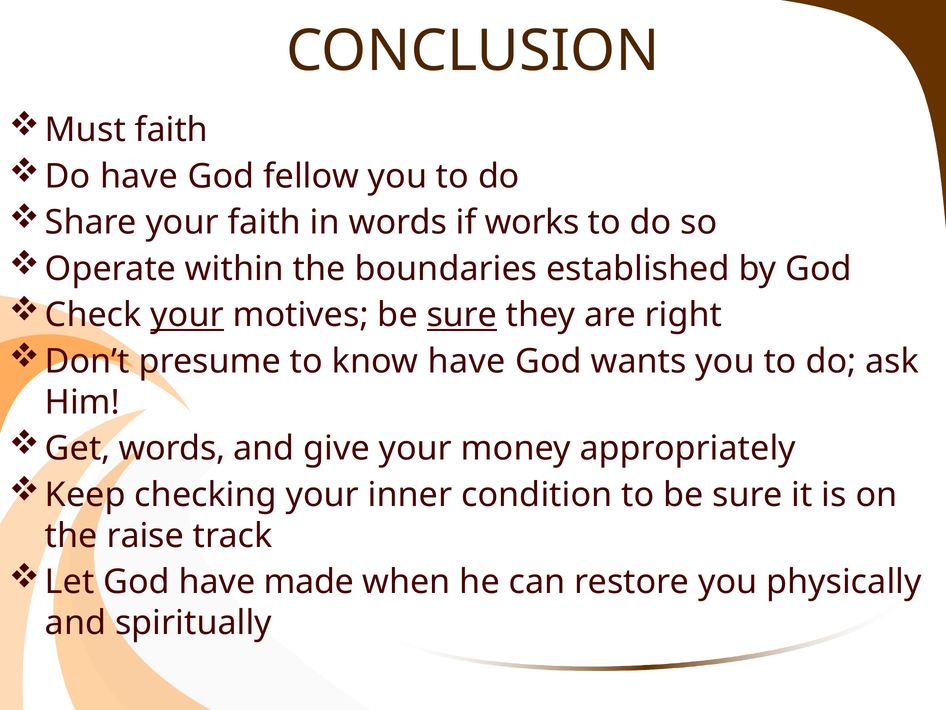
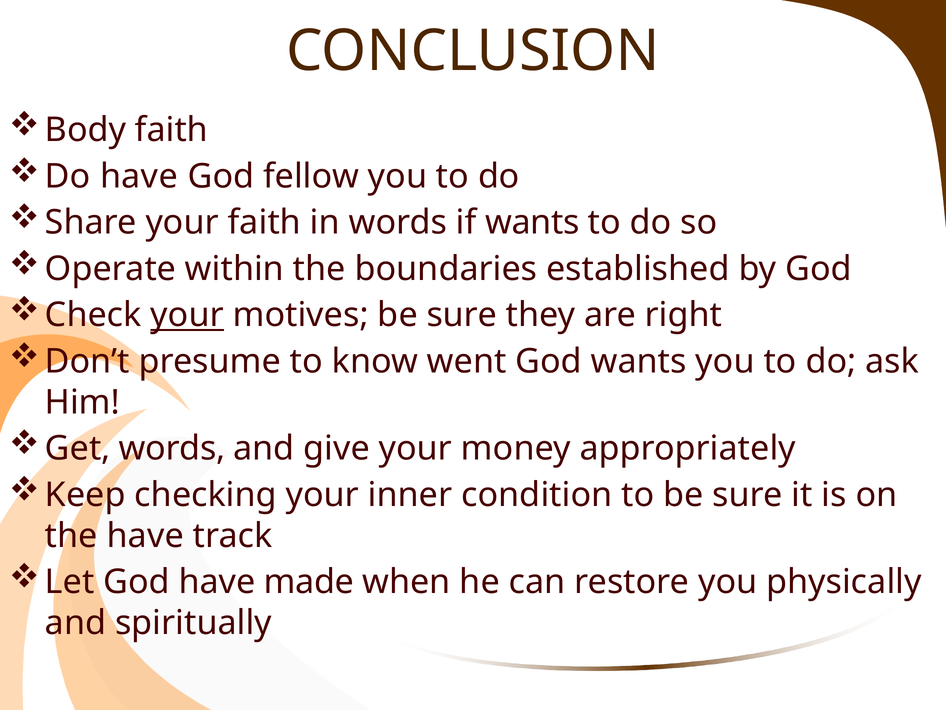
Must: Must -> Body
if works: works -> wants
sure at (462, 315) underline: present -> none
know have: have -> went
the raise: raise -> have
